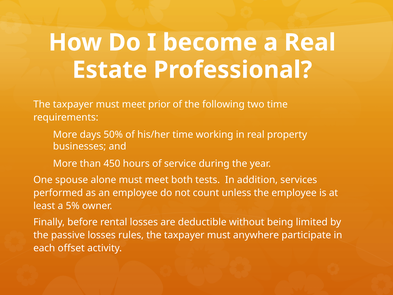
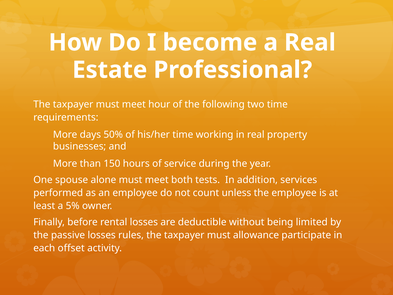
prior: prior -> hour
450: 450 -> 150
anywhere: anywhere -> allowance
